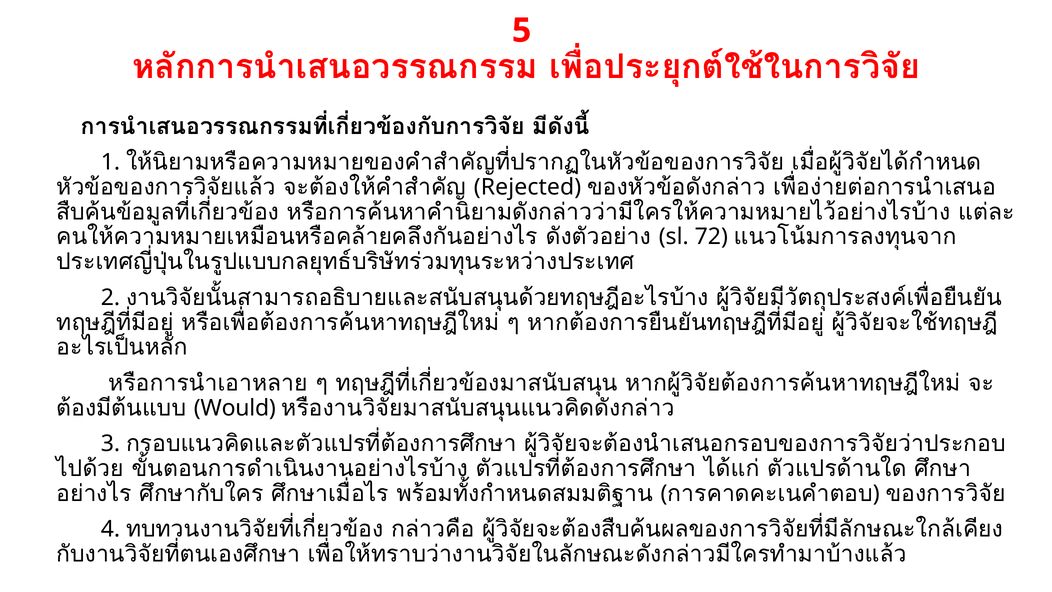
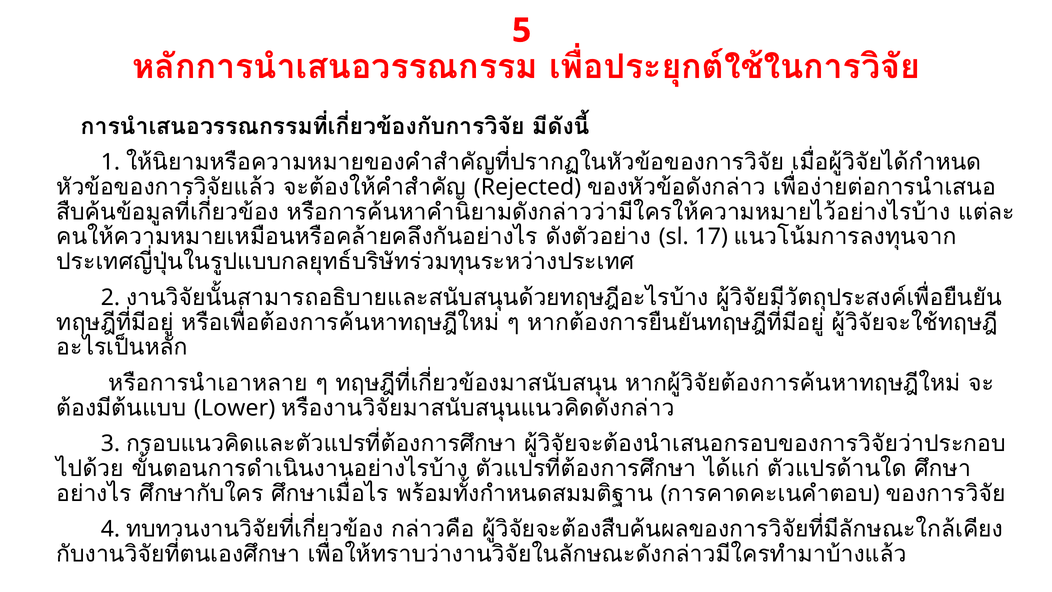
72: 72 -> 17
Would: Would -> Lower
